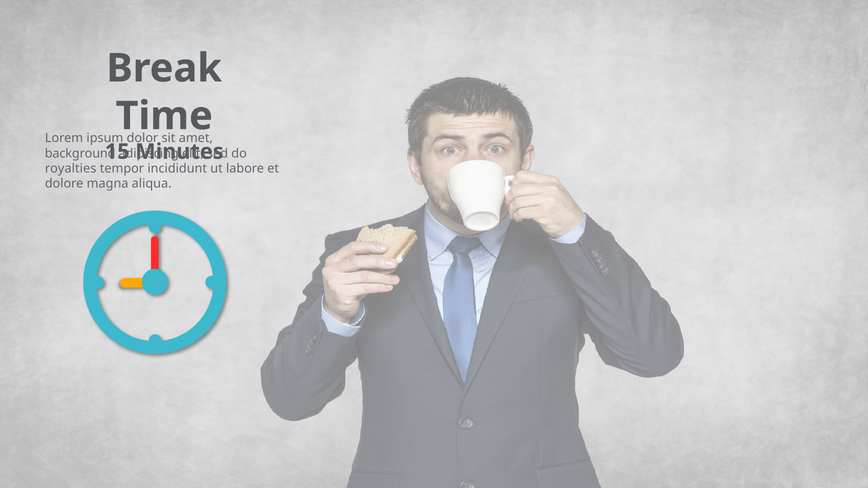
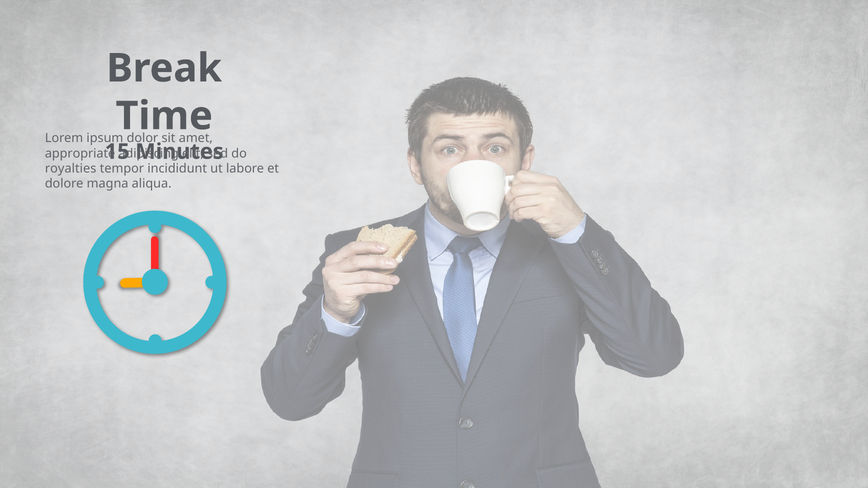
background: background -> appropriate
